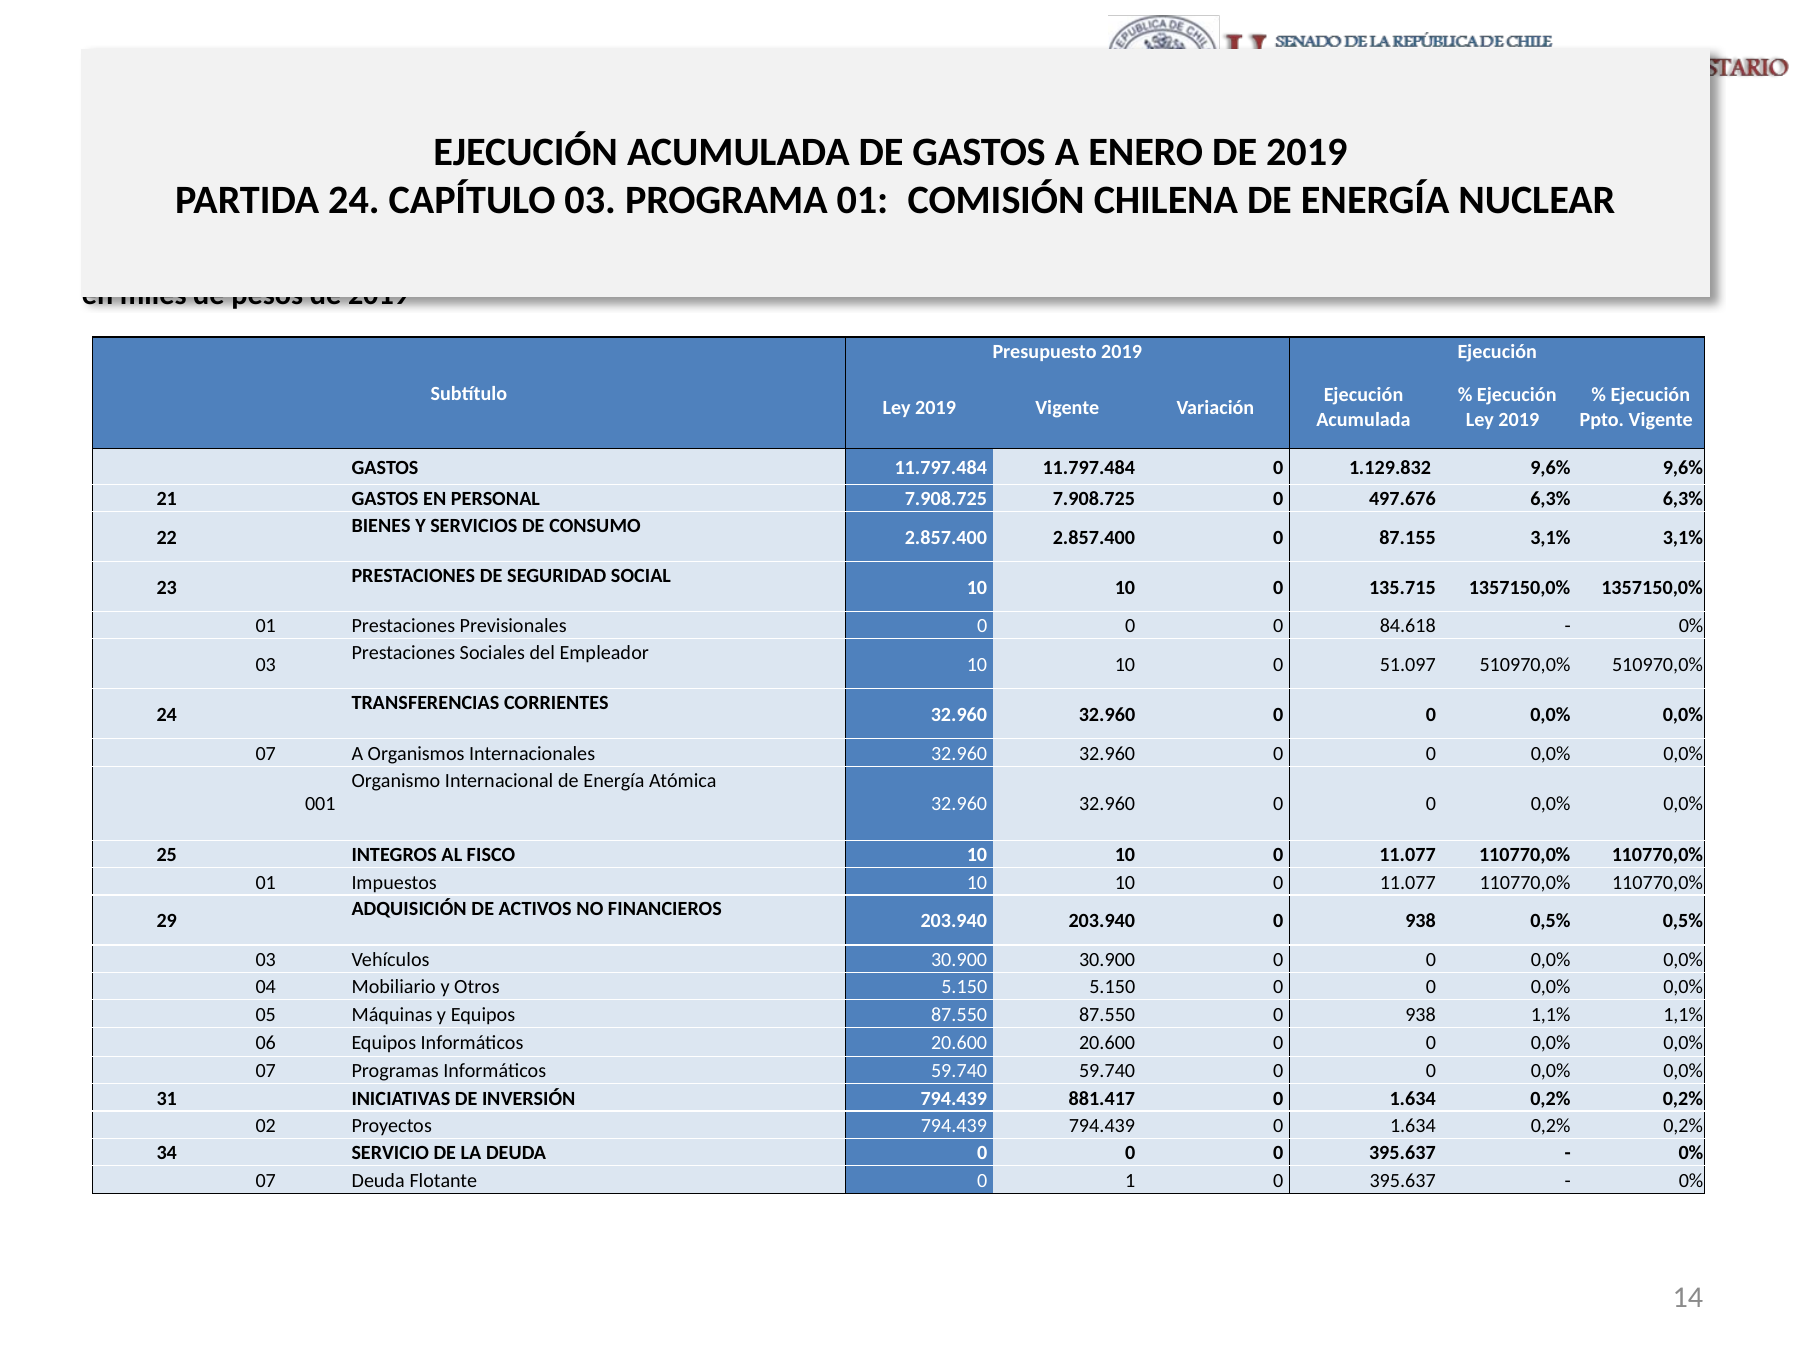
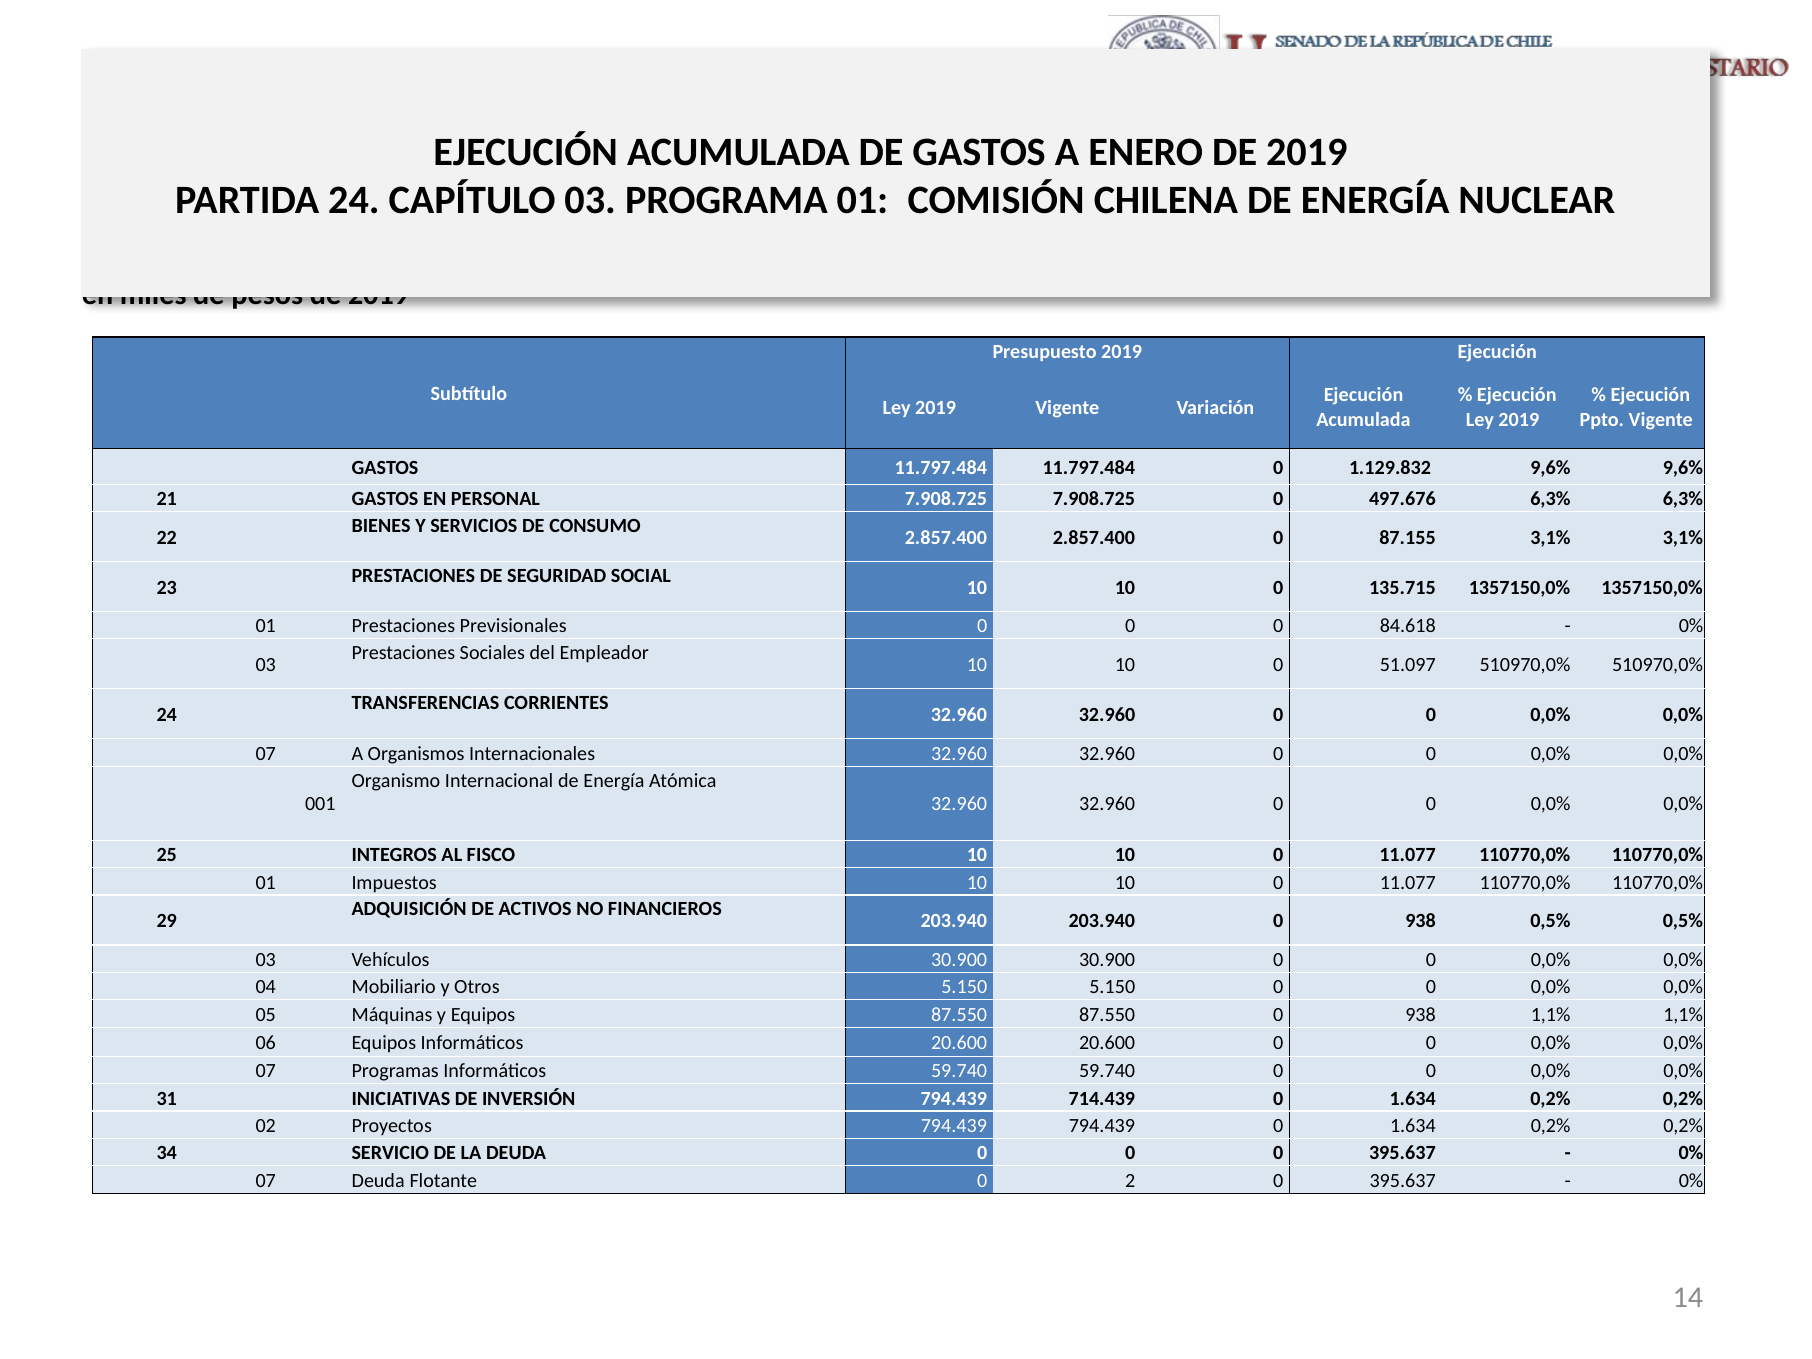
881.417: 881.417 -> 714.439
1: 1 -> 2
